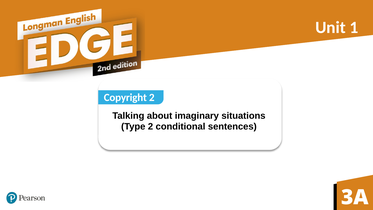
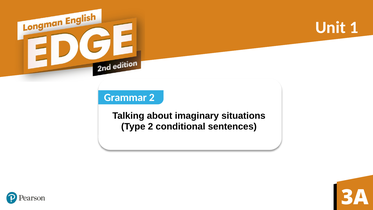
Copyright: Copyright -> Grammar
